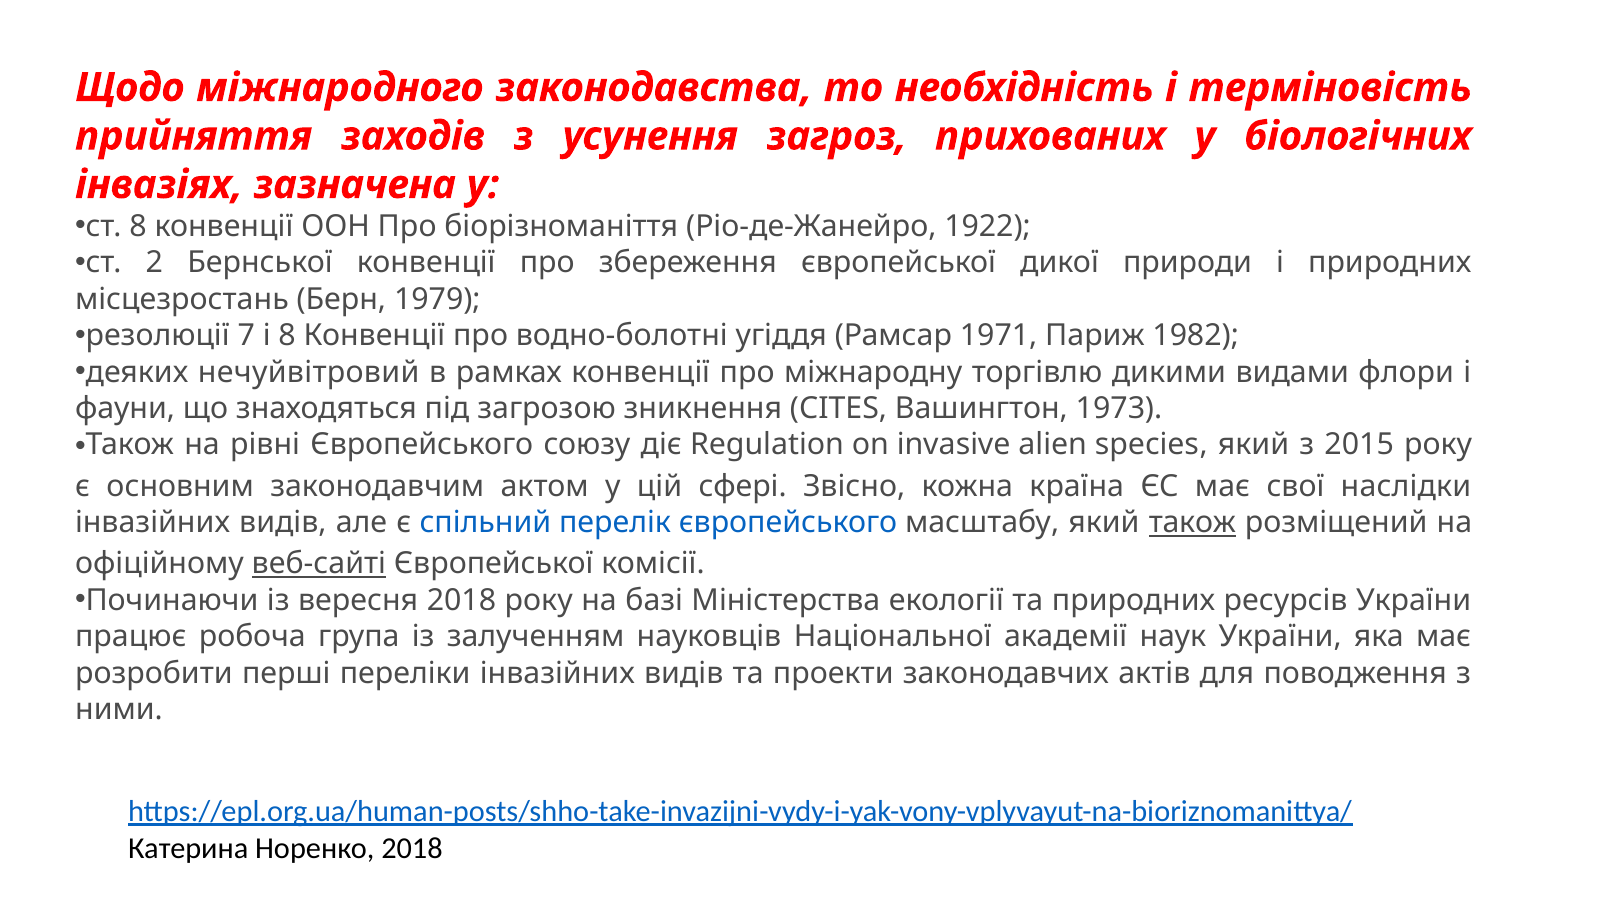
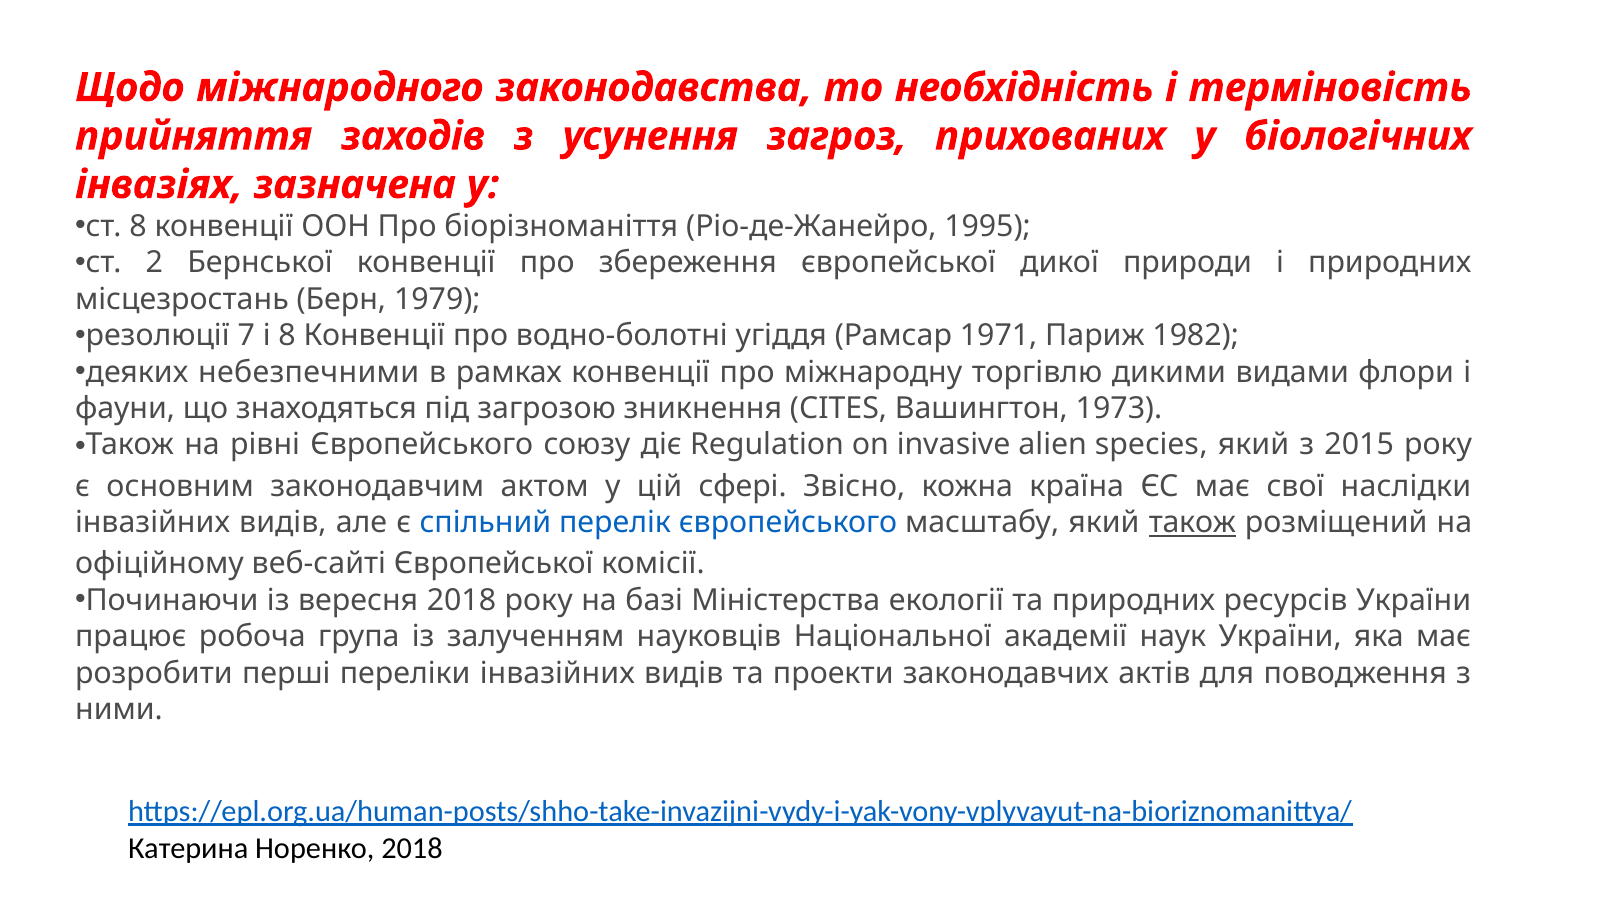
1922: 1922 -> 1995
нечуйвітровий: нечуйвітровий -> небезпечними
веб-сайті underline: present -> none
